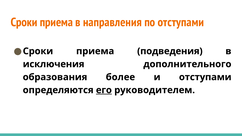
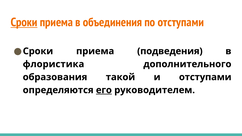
Сроки underline: none -> present
направления: направления -> объединения
исключения: исключения -> флористика
более: более -> такой
